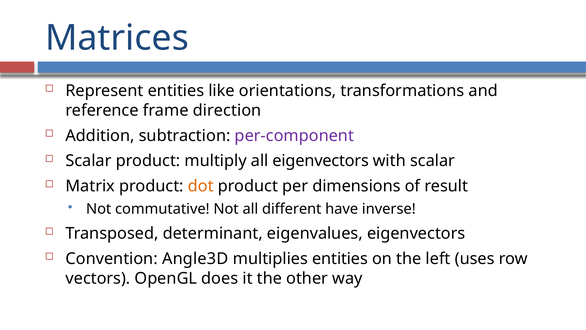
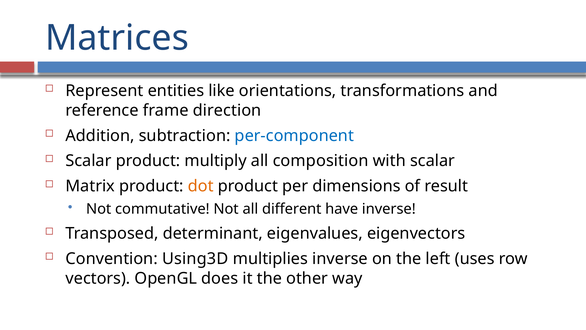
per-component colour: purple -> blue
all eigenvectors: eigenvectors -> composition
Angle3D: Angle3D -> Using3D
multiplies entities: entities -> inverse
